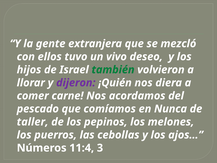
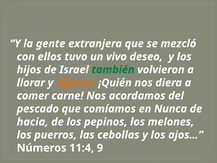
dijeron colour: purple -> orange
taller: taller -> hacia
3: 3 -> 9
